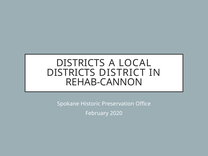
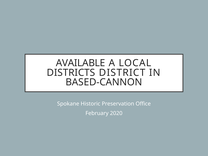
DISTRICTS at (80, 63): DISTRICTS -> AVAILABLE
REHAB-CANNON: REHAB-CANNON -> BASED-CANNON
